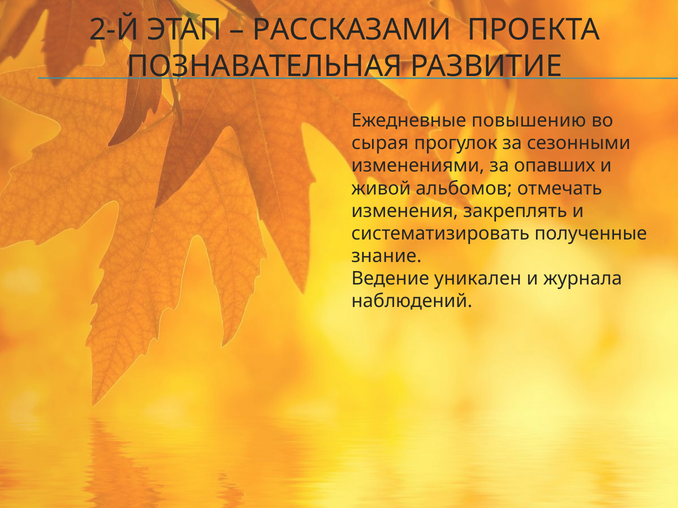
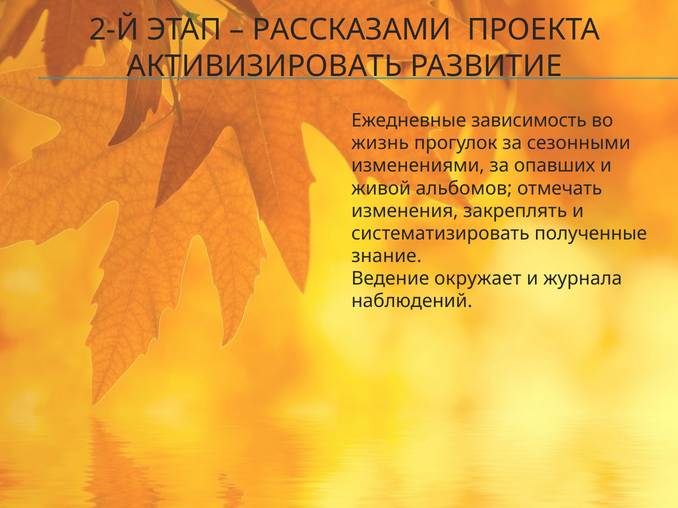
ПОЗНАВАТЕЛЬНАЯ: ПОЗНАВАТЕЛЬНАЯ -> АКТИВИЗИРОВАТЬ
повышению: повышению -> зависимость
сырая: сырая -> жизнь
уникален: уникален -> окружает
